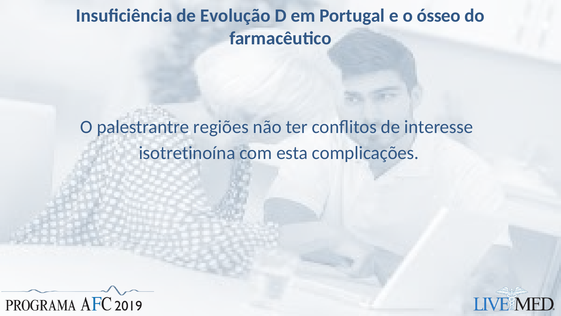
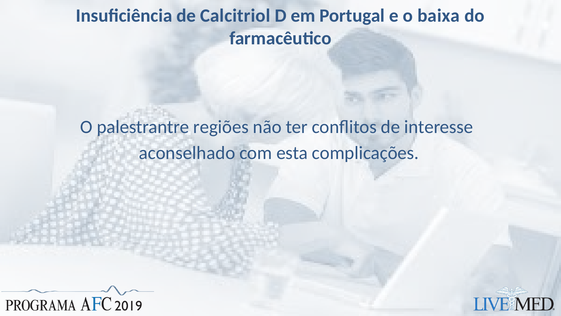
Evolução: Evolução -> Calcitriol
ósseo: ósseo -> baixa
isotretinoína: isotretinoína -> aconselhado
